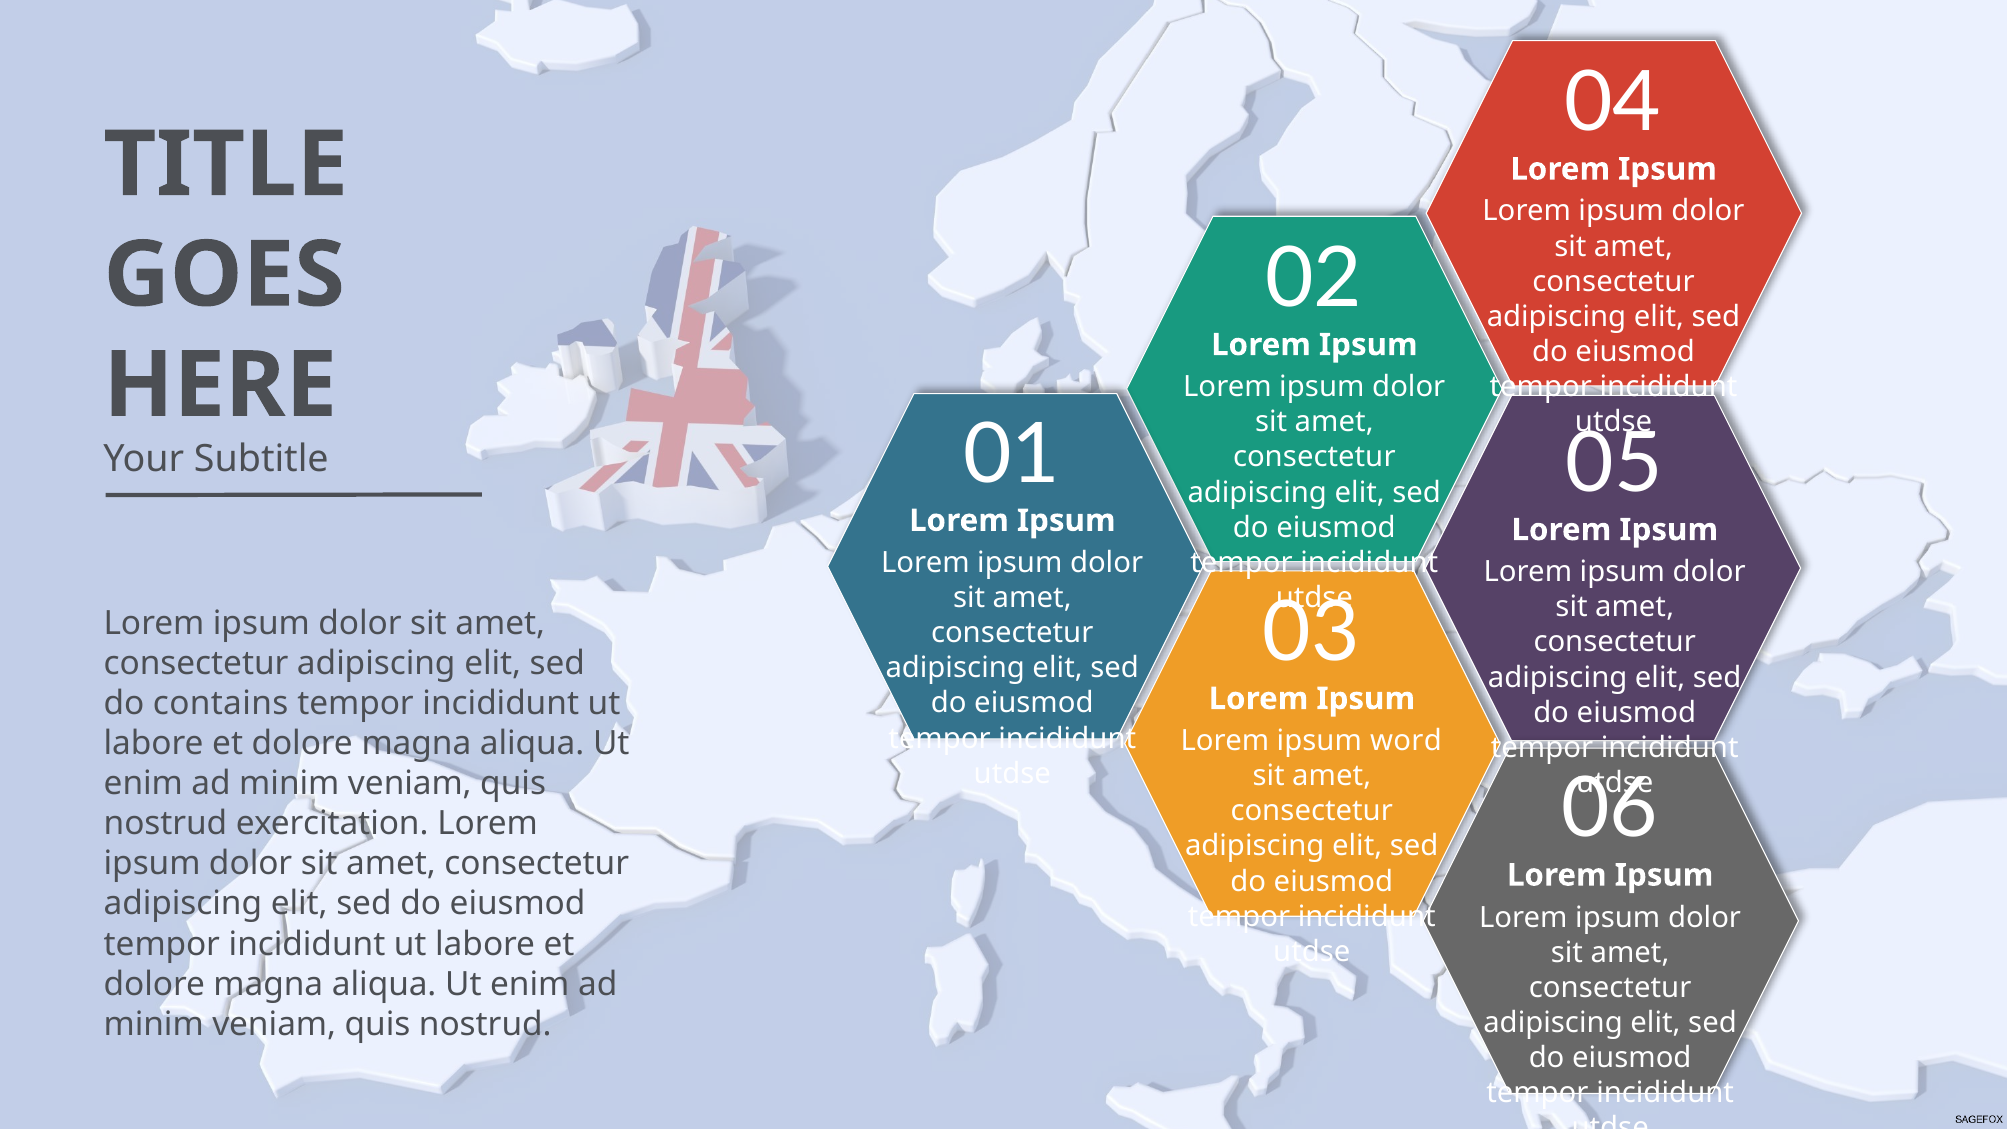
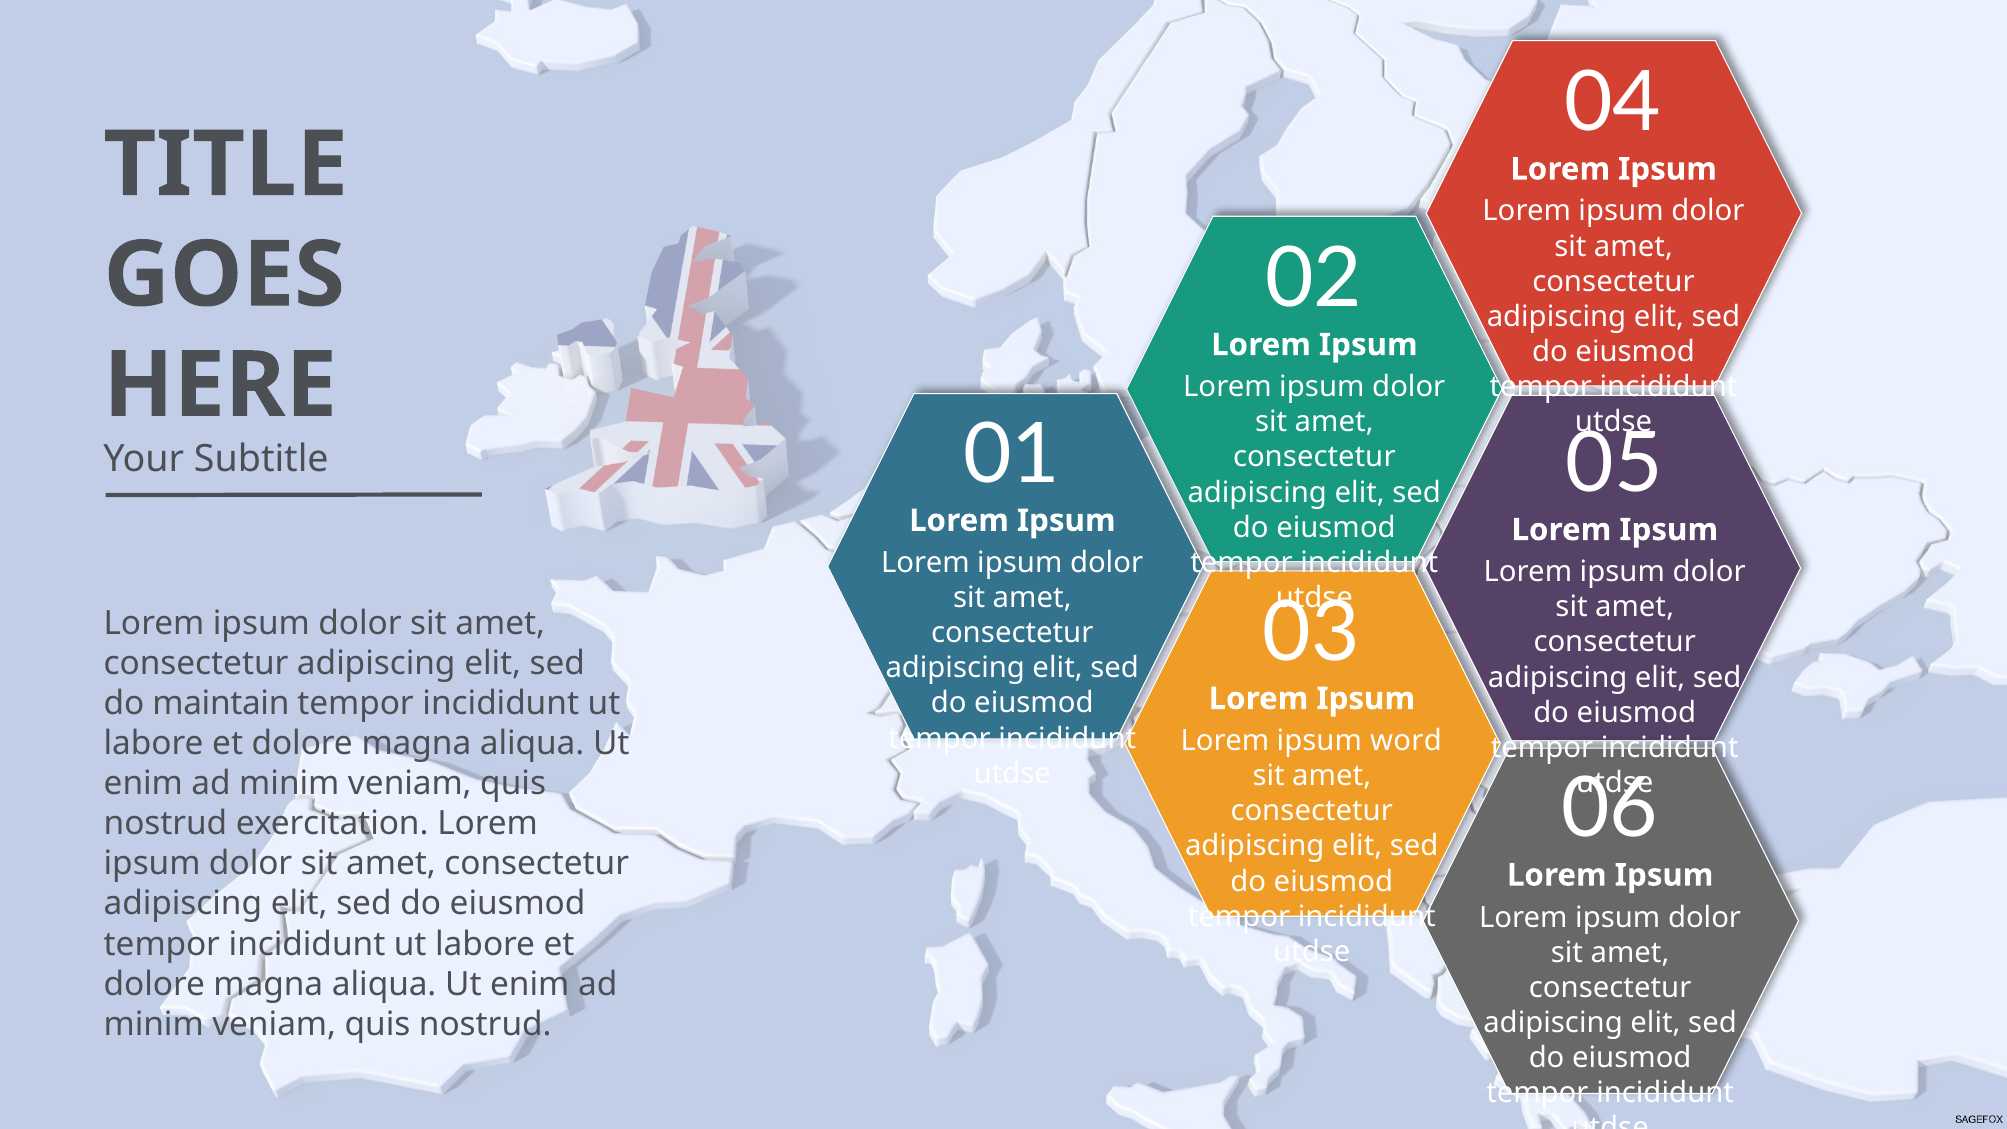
contains: contains -> maintain
